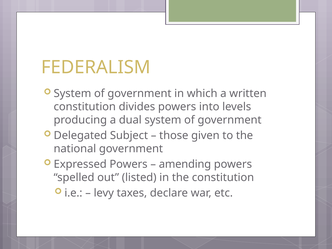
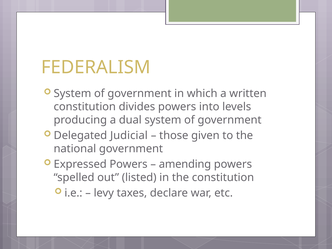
Subject: Subject -> Judicial
